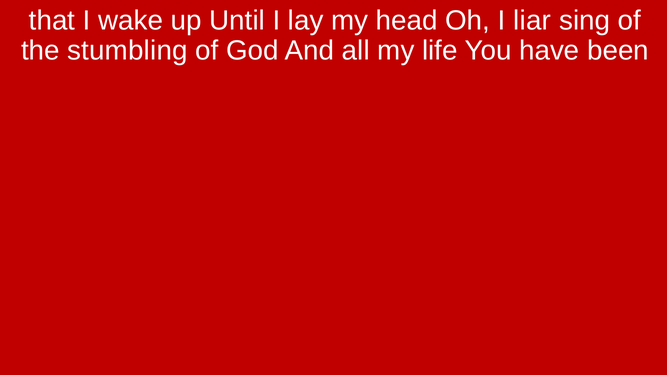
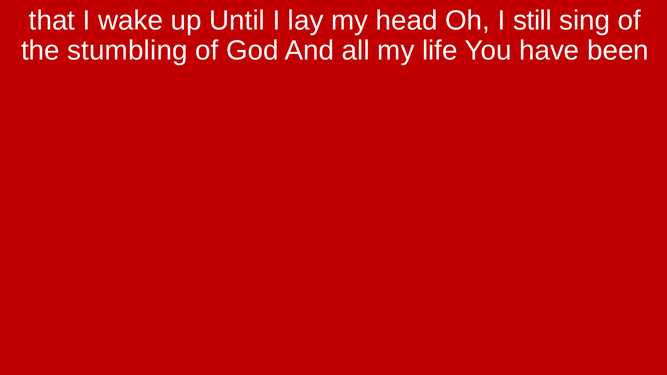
liar: liar -> still
